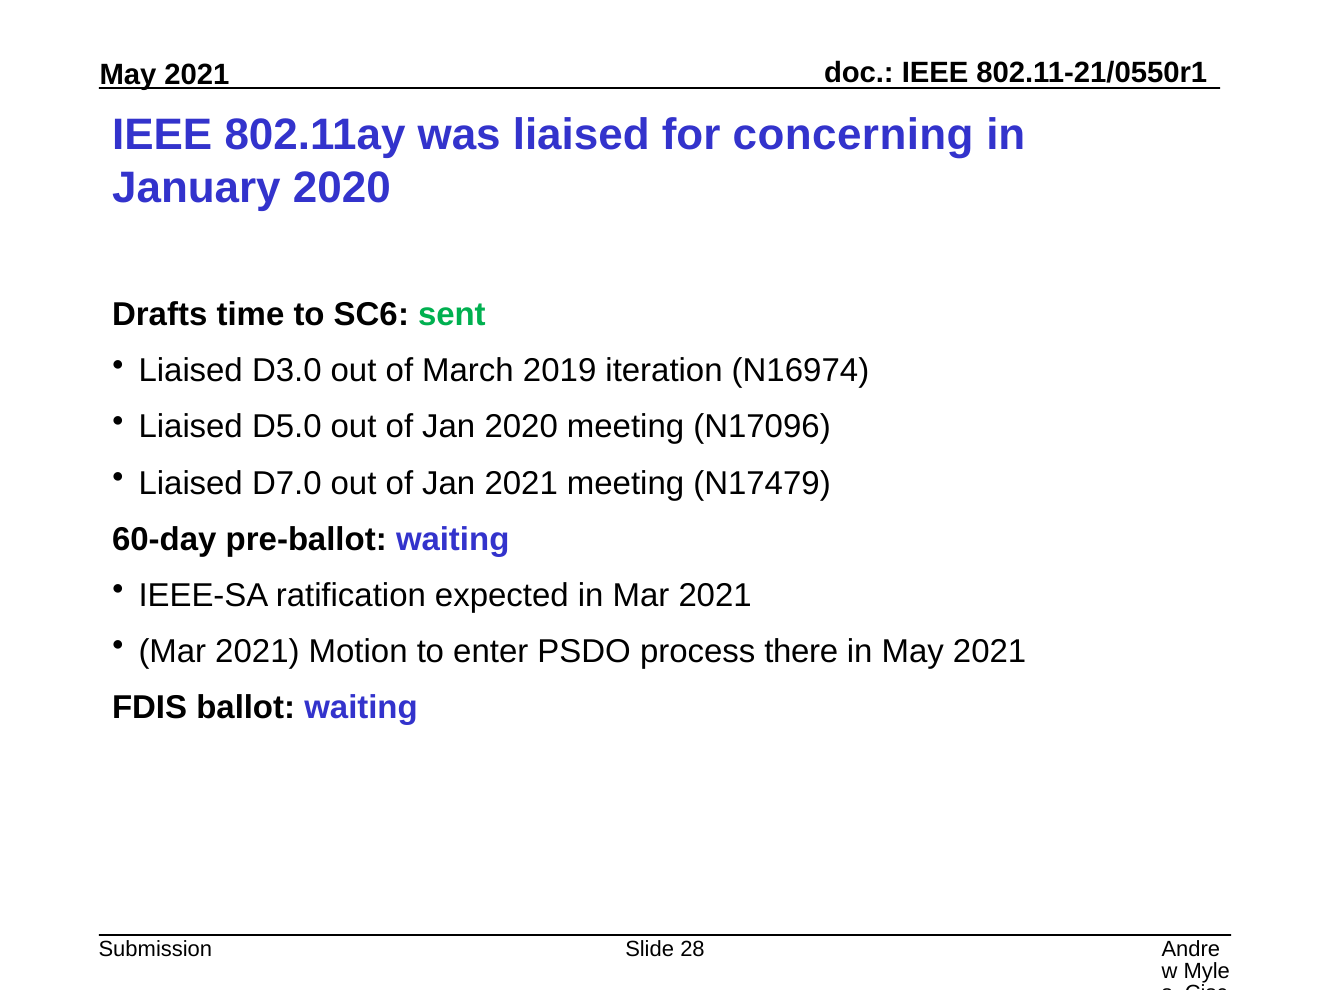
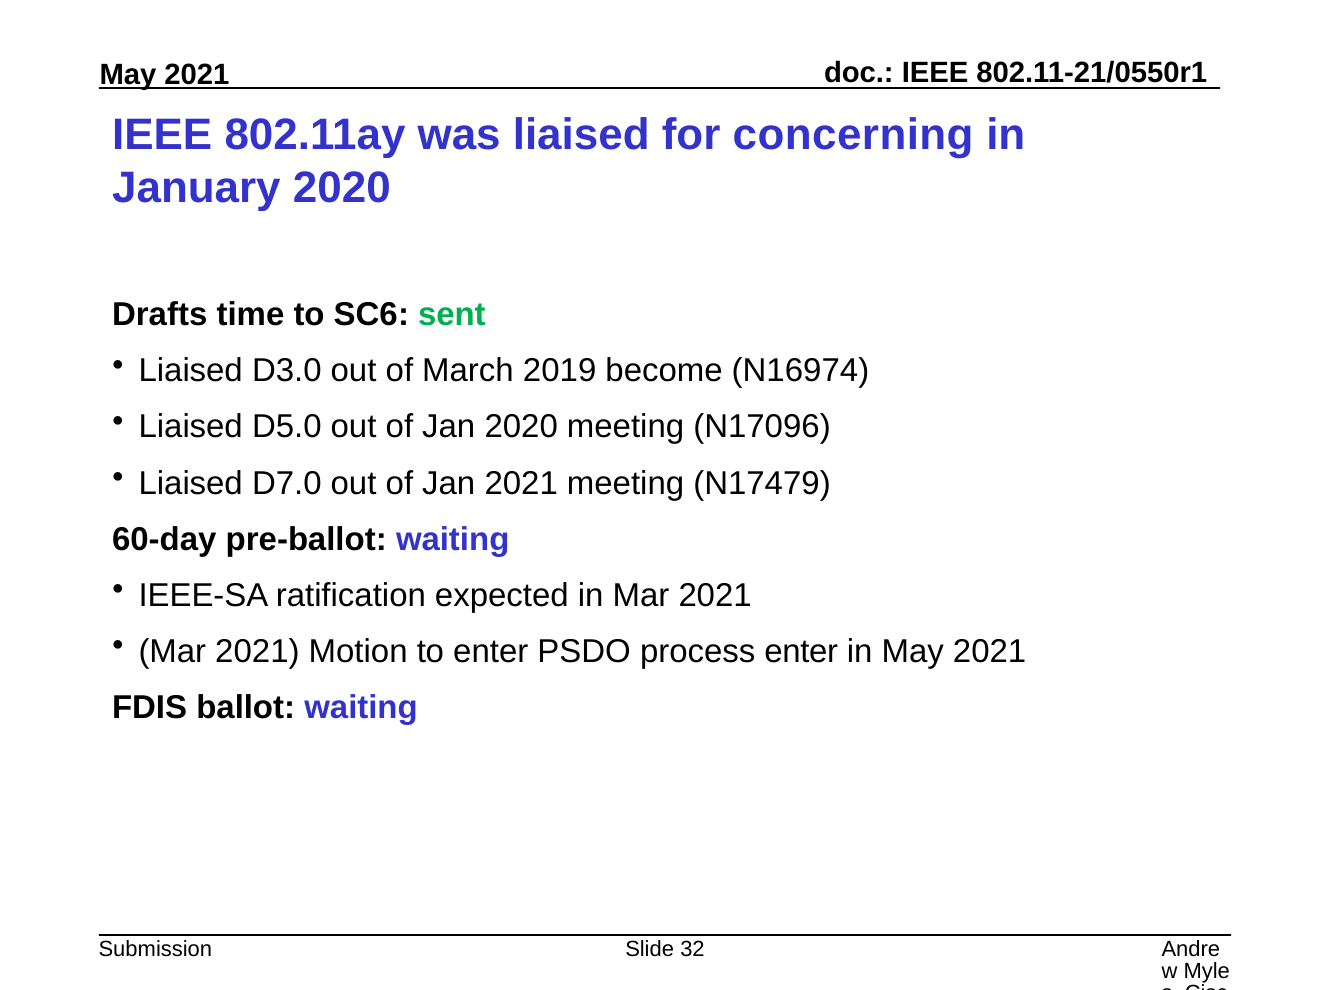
iteration: iteration -> become
process there: there -> enter
28: 28 -> 32
